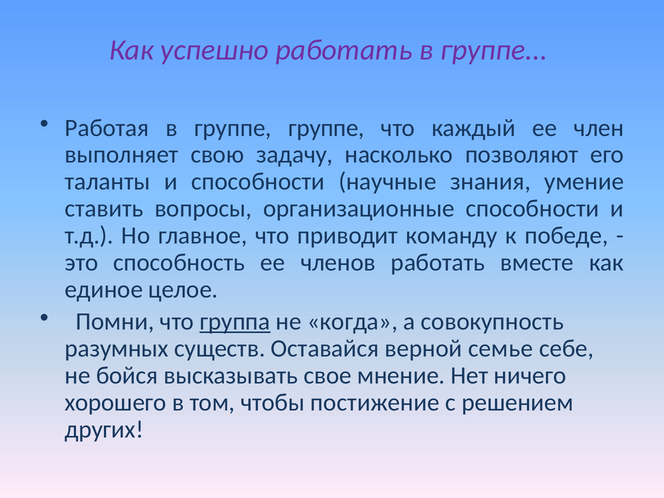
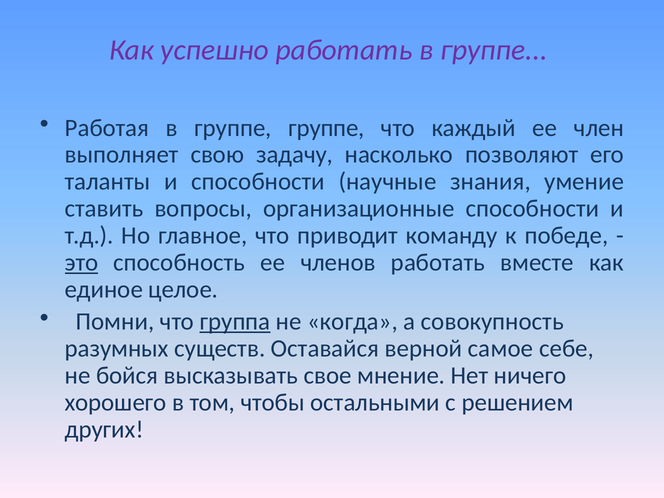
это underline: none -> present
семье: семье -> самое
постижение: постижение -> остальными
